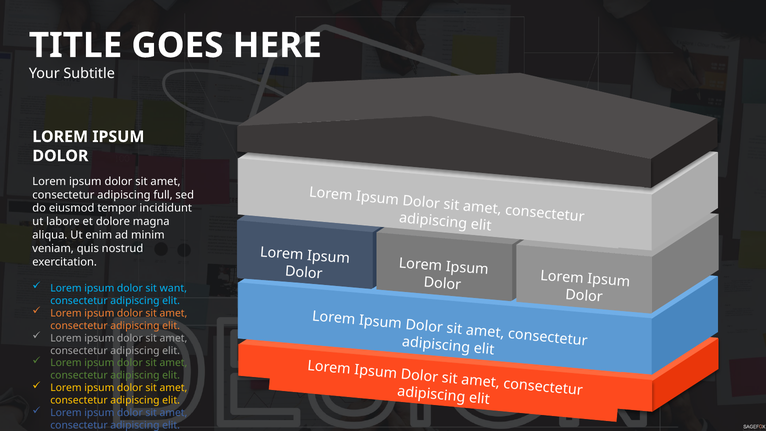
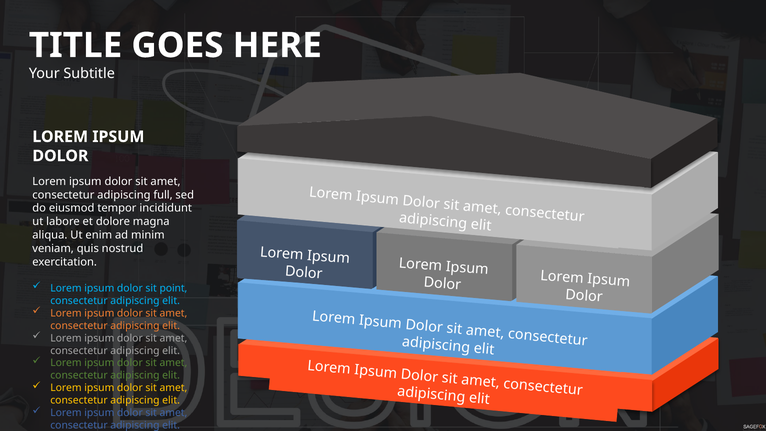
want: want -> point
